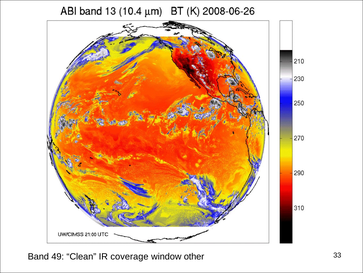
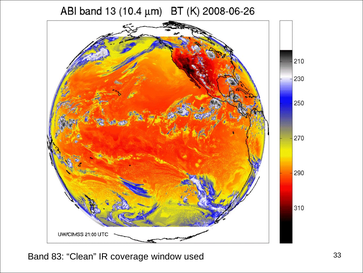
49: 49 -> 83
other: other -> used
